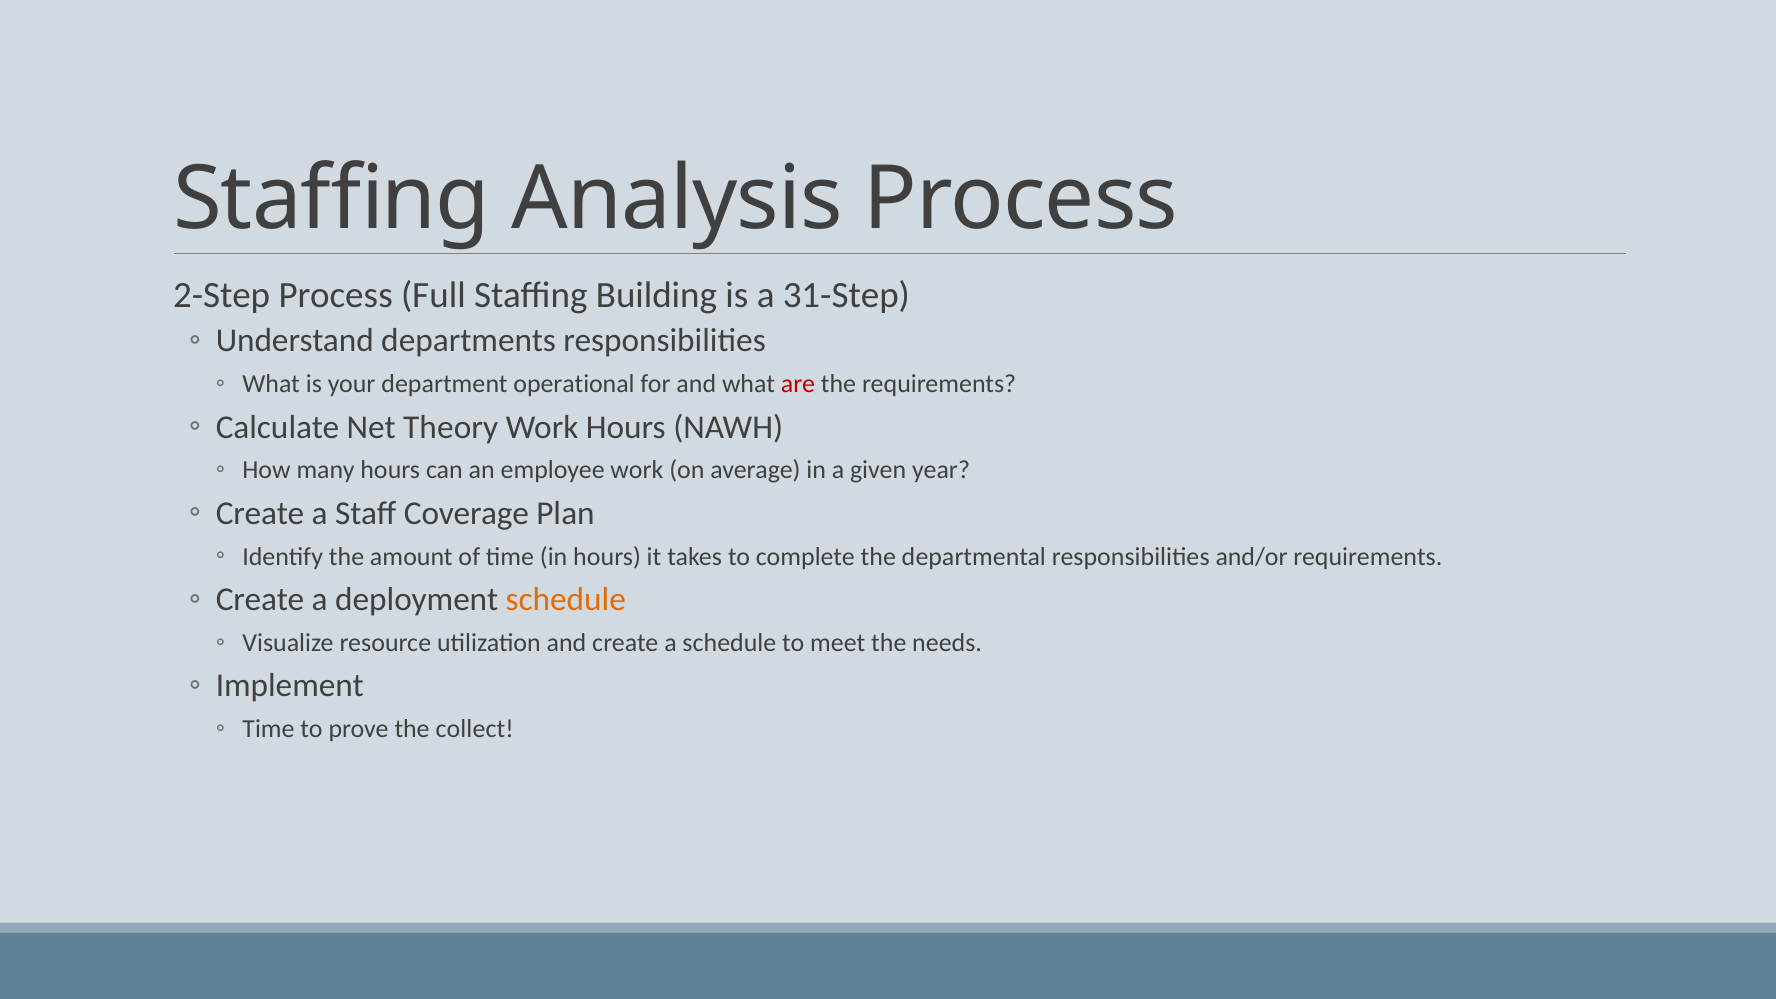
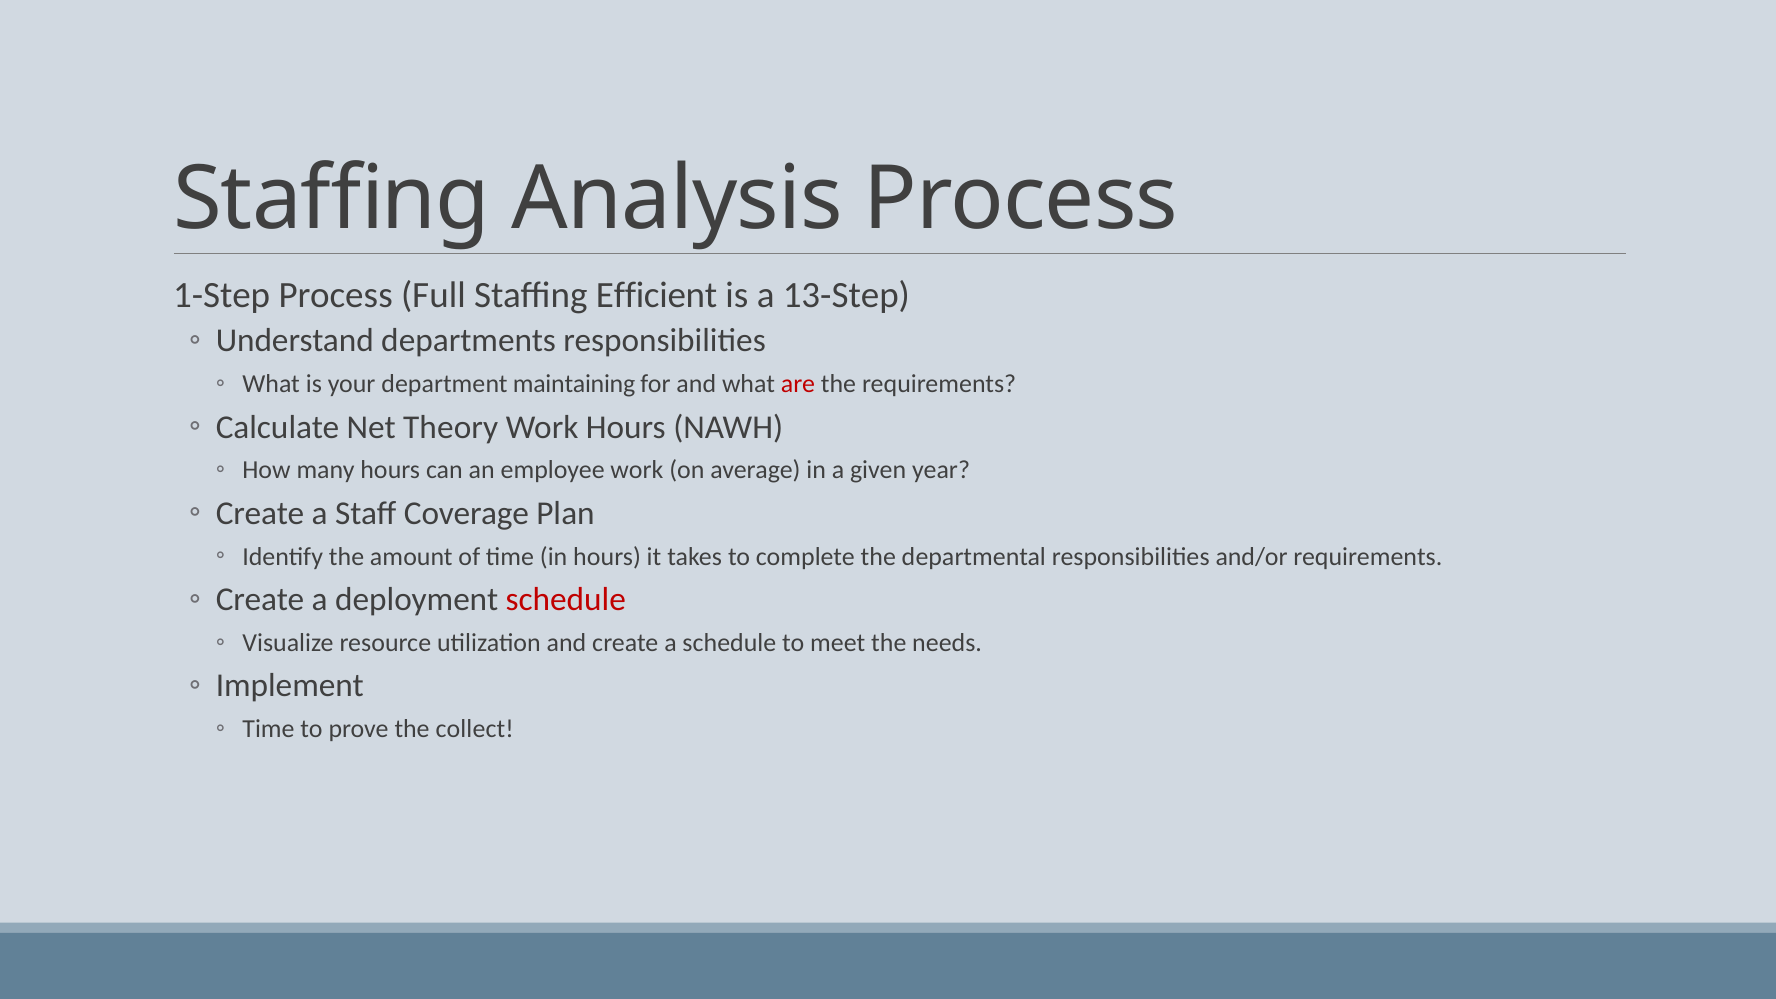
2-Step: 2-Step -> 1-Step
Building: Building -> Efficient
31-Step: 31-Step -> 13-Step
operational: operational -> maintaining
schedule at (566, 600) colour: orange -> red
